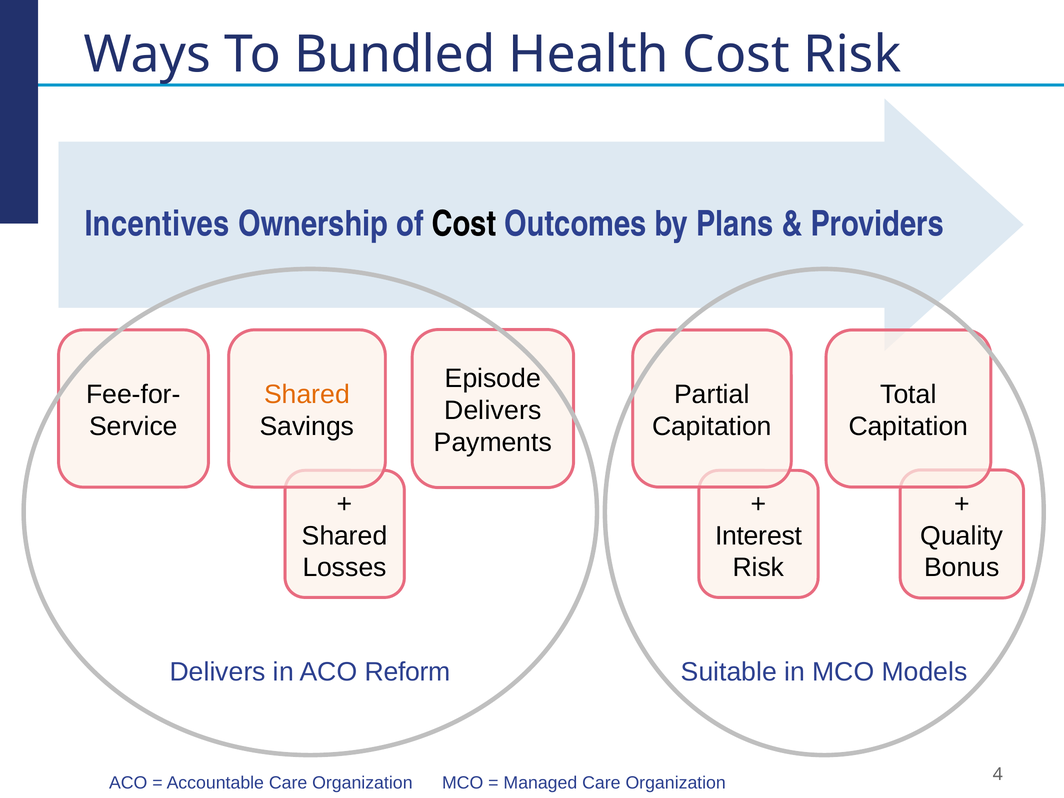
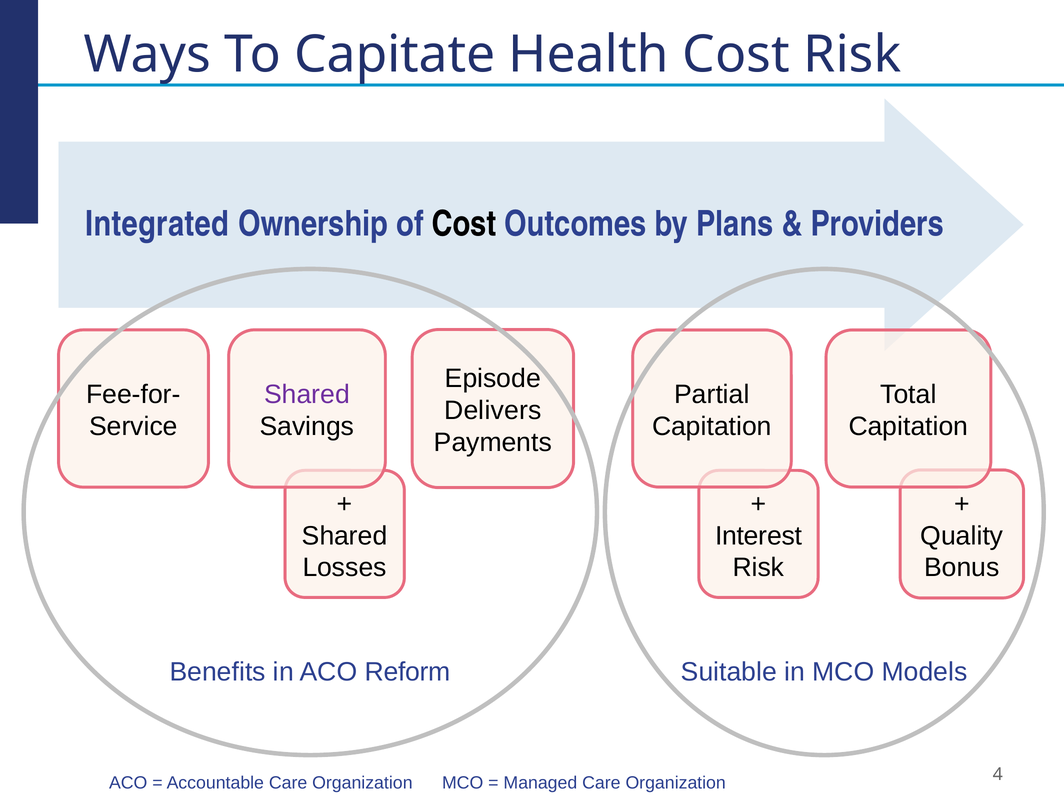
Bundled: Bundled -> Capitate
Incentives: Incentives -> Integrated
Shared at (307, 394) colour: orange -> purple
Delivers at (218, 672): Delivers -> Benefits
